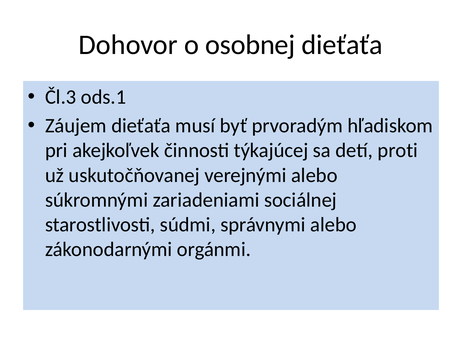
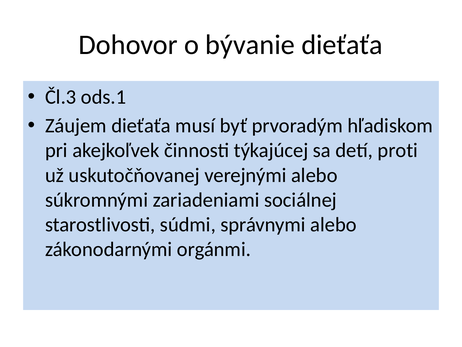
osobnej: osobnej -> bývanie
